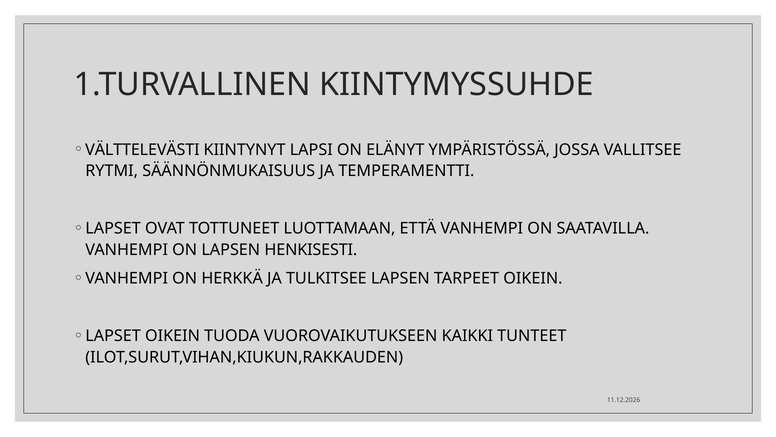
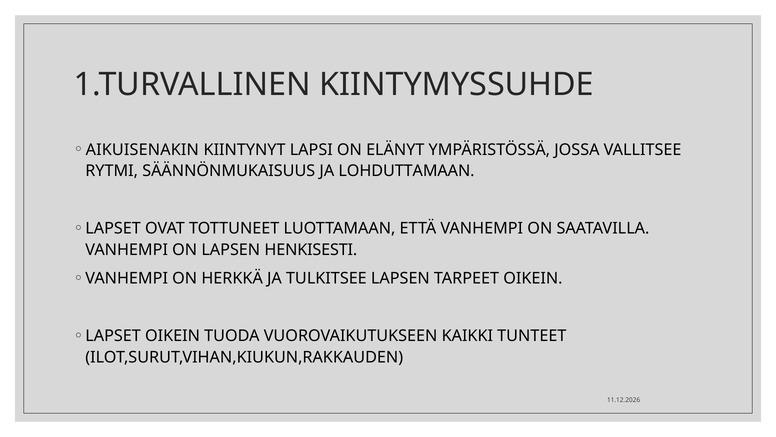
VÄLTTELEVÄSTI: VÄLTTELEVÄSTI -> AIKUISENAKIN
TEMPERAMENTTI: TEMPERAMENTTI -> LOHDUTTAMAAN
